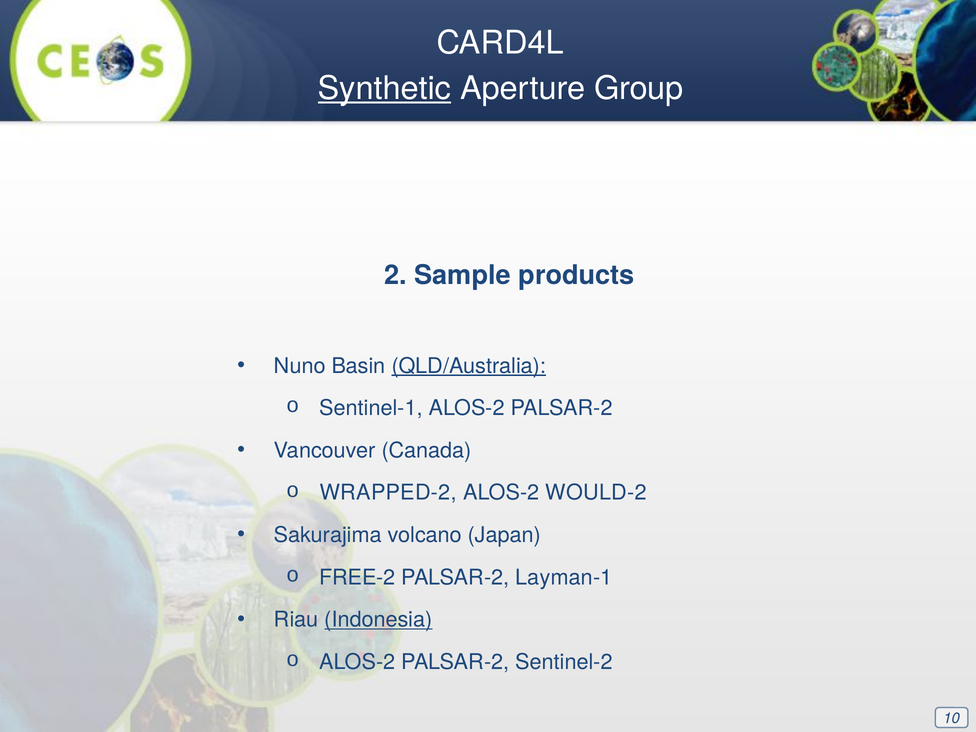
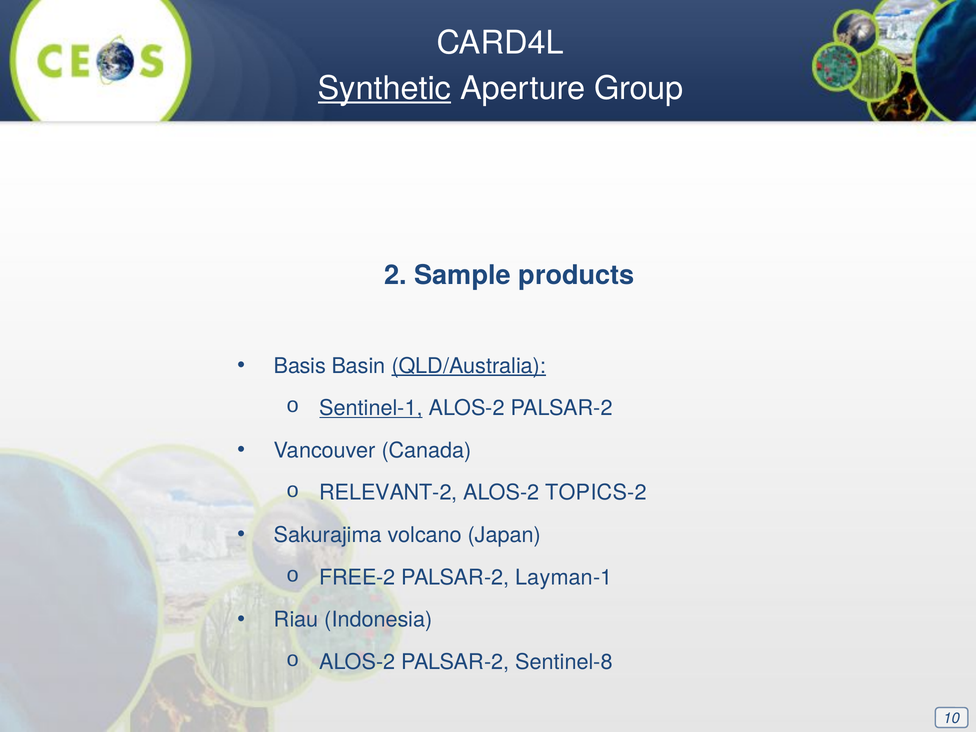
Nuno: Nuno -> Basis
Sentinel-1 underline: none -> present
WRAPPED-2: WRAPPED-2 -> RELEVANT-2
WOULD-2: WOULD-2 -> TOPICS-2
Indonesia underline: present -> none
Sentinel-2: Sentinel-2 -> Sentinel-8
